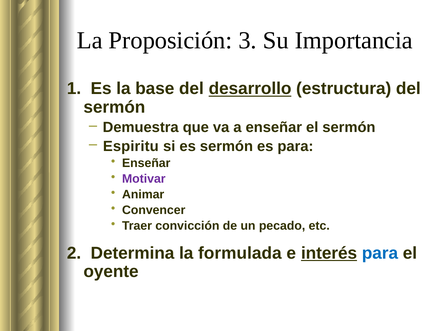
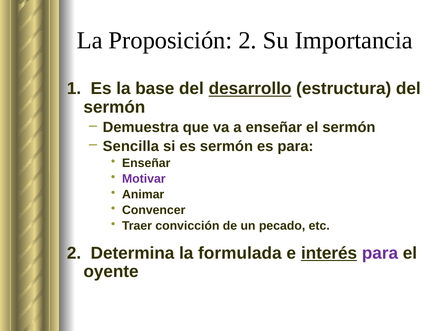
Proposición 3: 3 -> 2
Espiritu: Espiritu -> Sencilla
para at (380, 253) colour: blue -> purple
